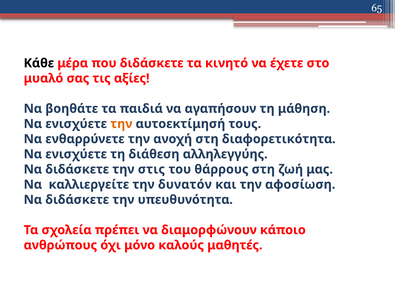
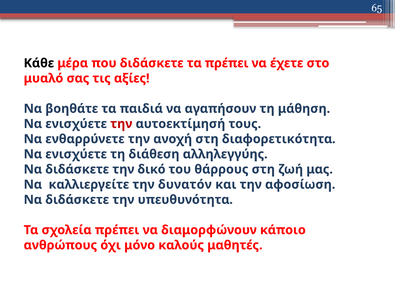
τα κινητό: κινητό -> πρέπει
την at (121, 124) colour: orange -> red
στις: στις -> δικό
